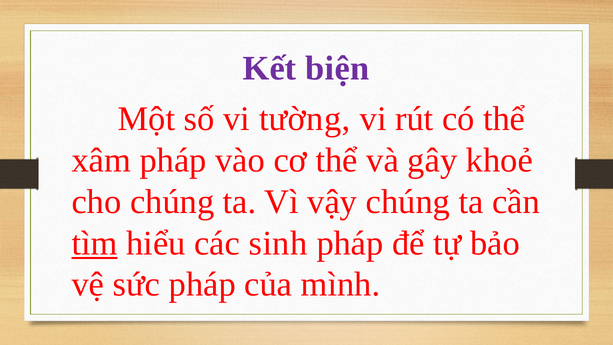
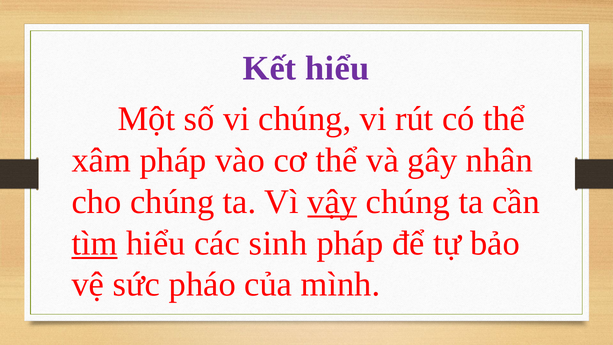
Kết biện: biện -> hiểu
vi tường: tường -> chúng
khoẻ: khoẻ -> nhân
vậy underline: none -> present
sức pháp: pháp -> pháo
